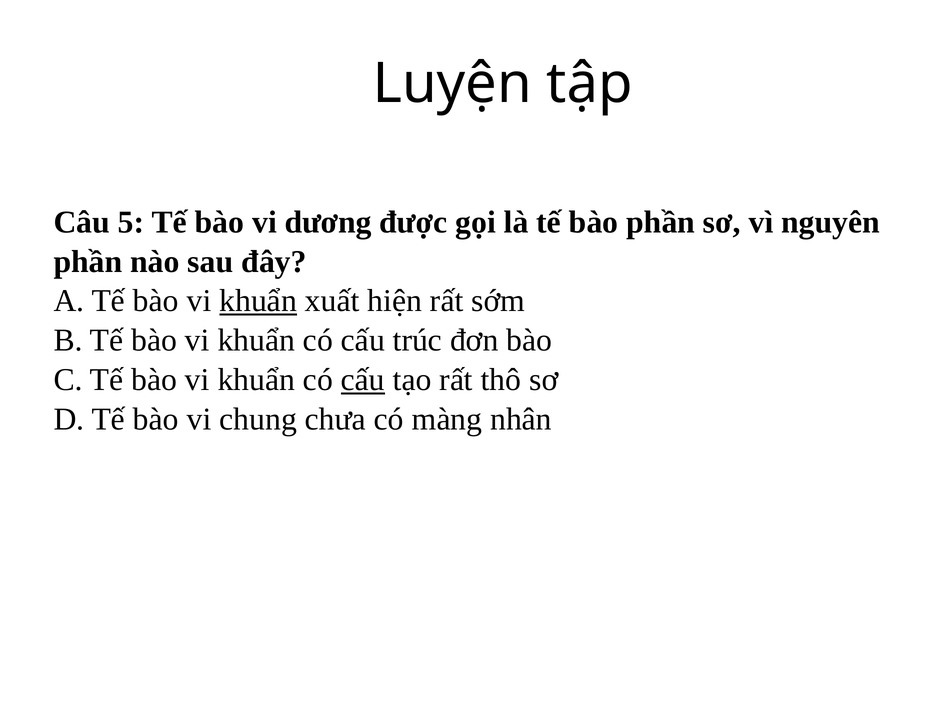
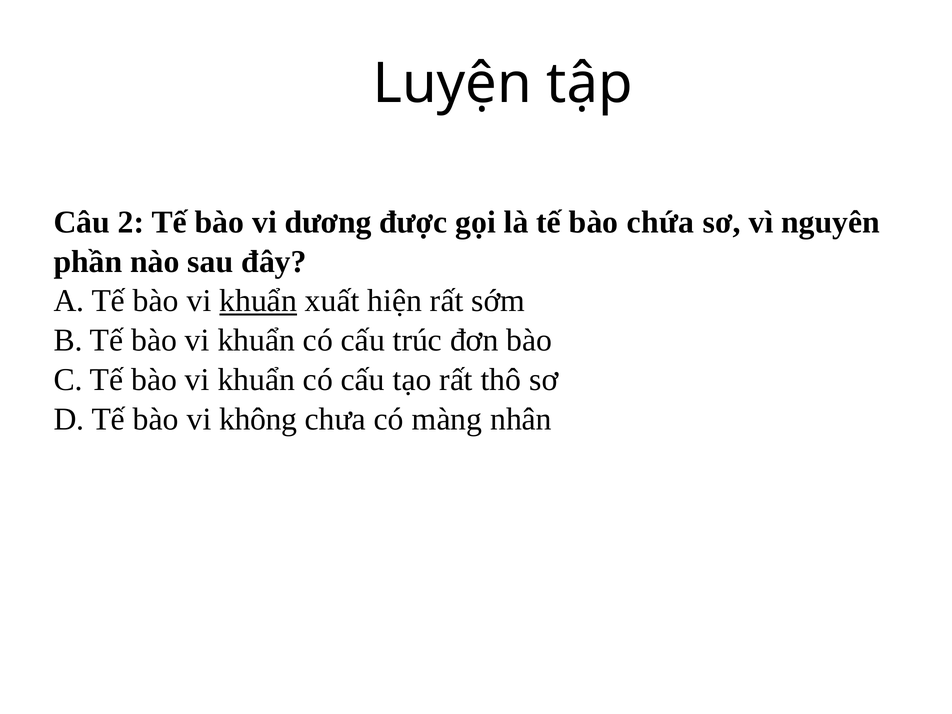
5: 5 -> 2
bào phần: phần -> chứa
cấu at (363, 380) underline: present -> none
chung: chung -> không
